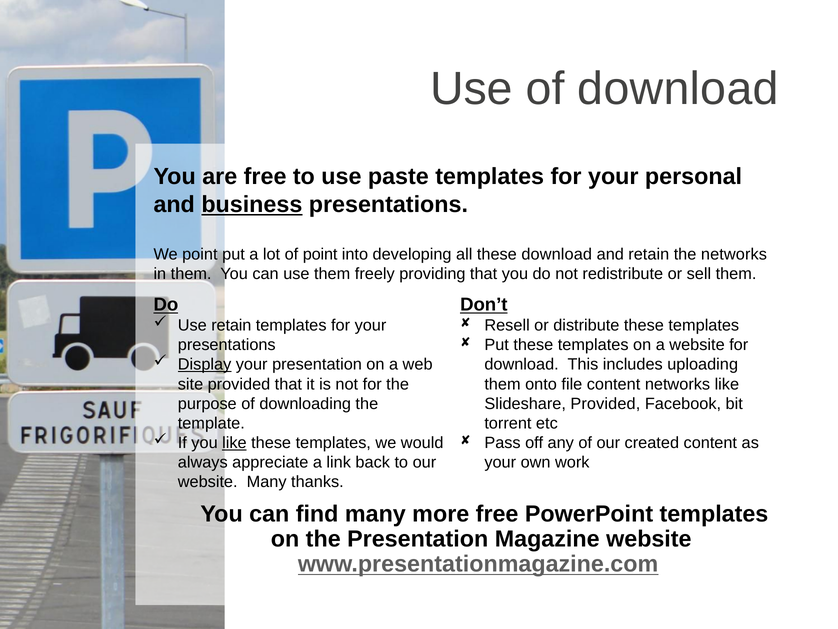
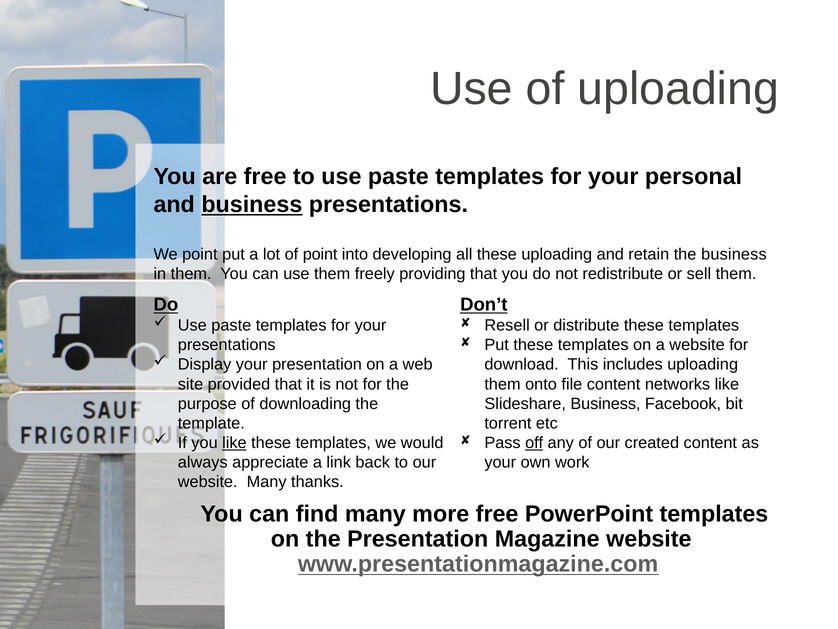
of download: download -> uploading
these download: download -> uploading
the networks: networks -> business
retain at (231, 325): retain -> paste
Display underline: present -> none
Slideshare Provided: Provided -> Business
off underline: none -> present
